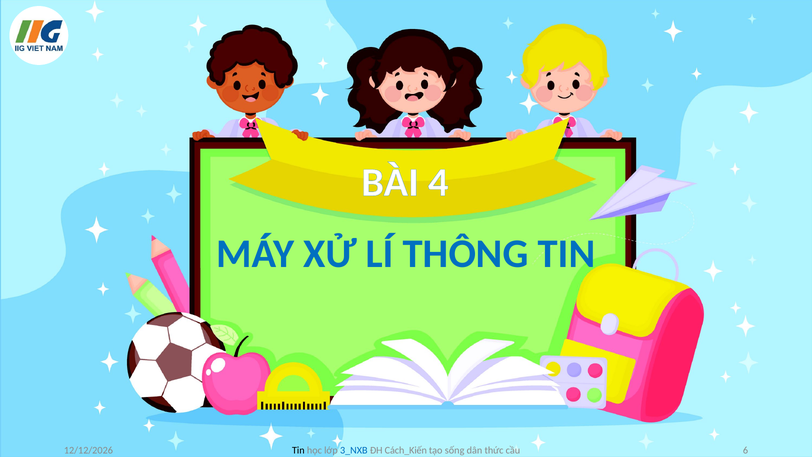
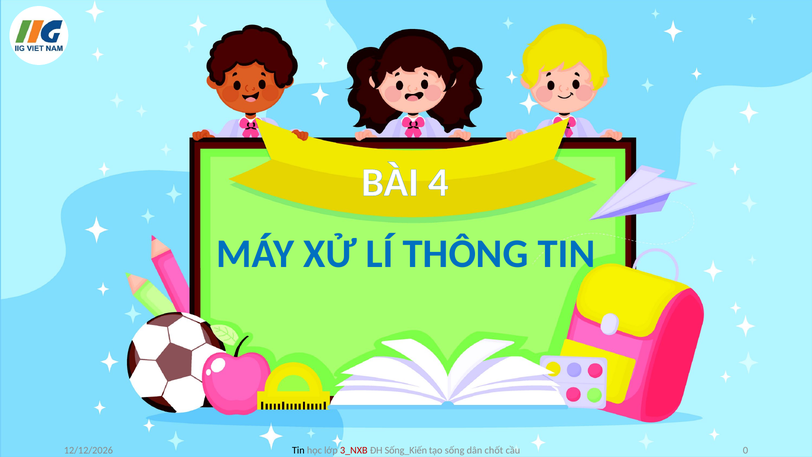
3_NXB colour: blue -> red
Cách_Kiến: Cách_Kiến -> Sống_Kiến
thức: thức -> chốt
6: 6 -> 0
